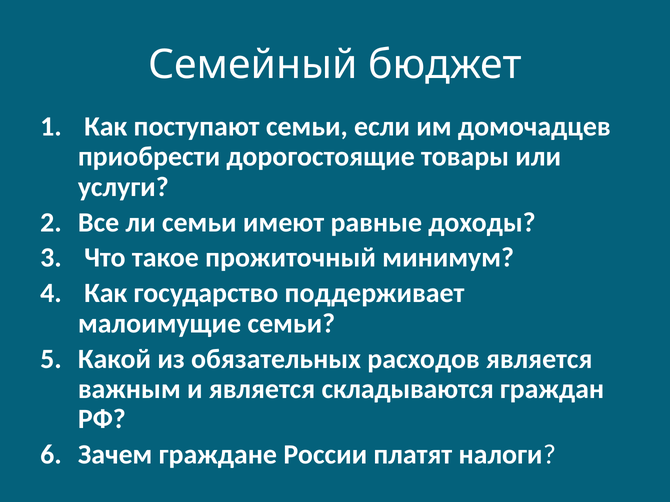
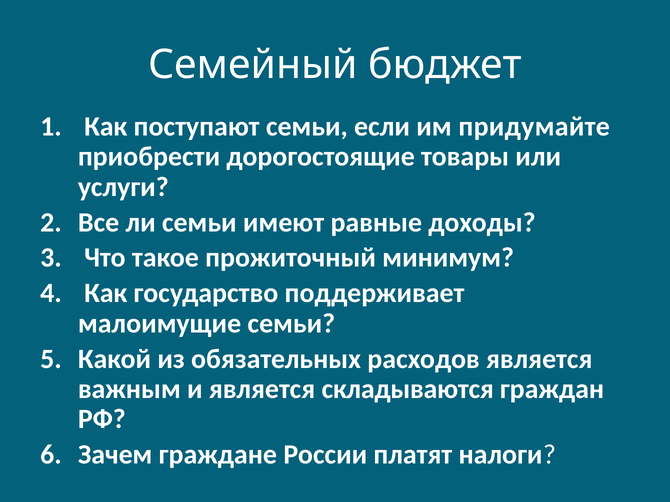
домочадцев: домочадцев -> придумайте
